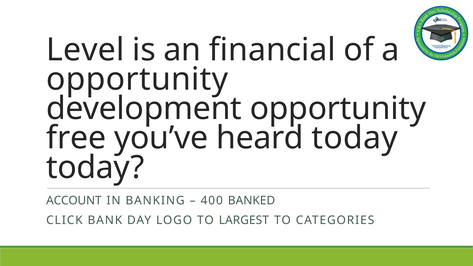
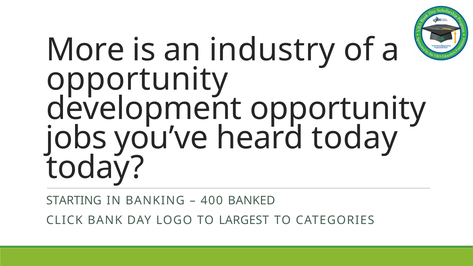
Level: Level -> More
financial: financial -> industry
free: free -> jobs
ACCOUNT: ACCOUNT -> STARTING
